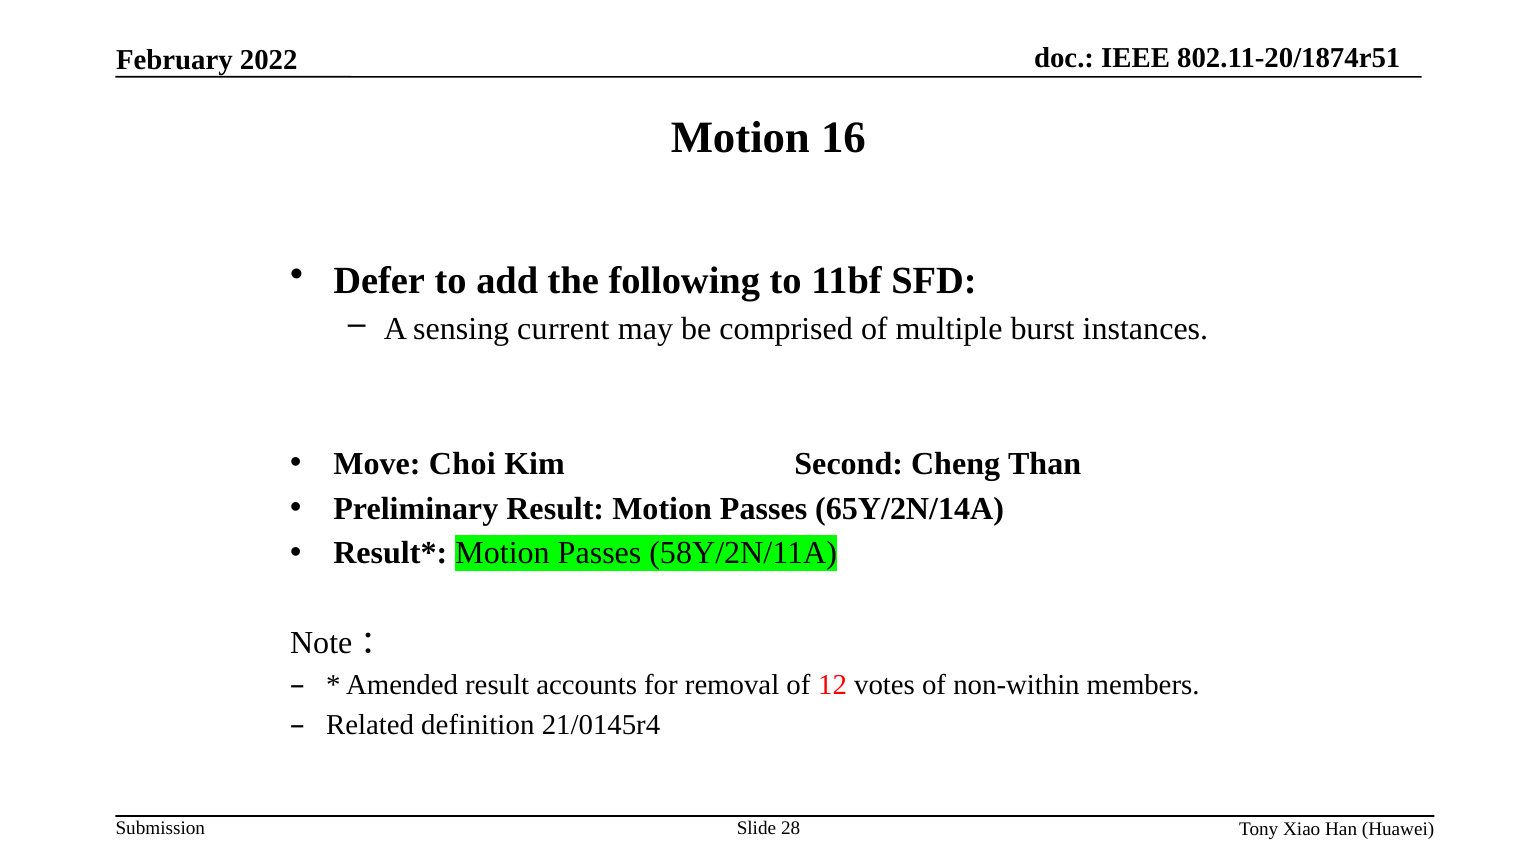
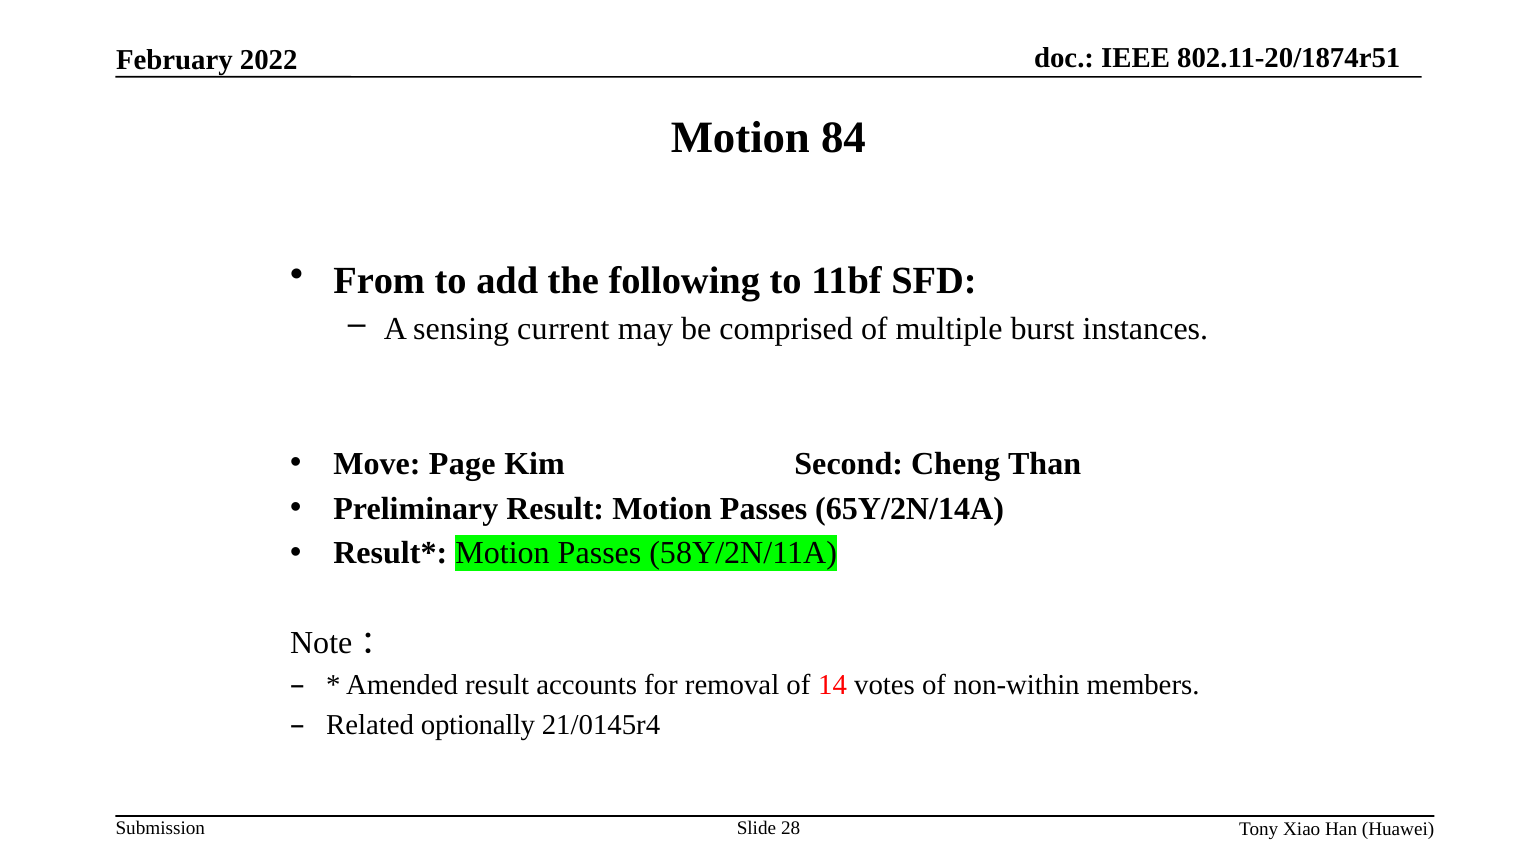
16: 16 -> 84
Defer: Defer -> From
Choi: Choi -> Page
12: 12 -> 14
definition: definition -> optionally
